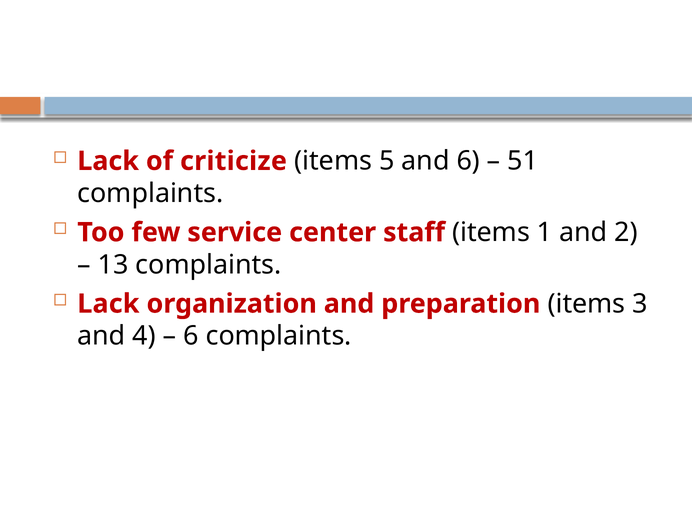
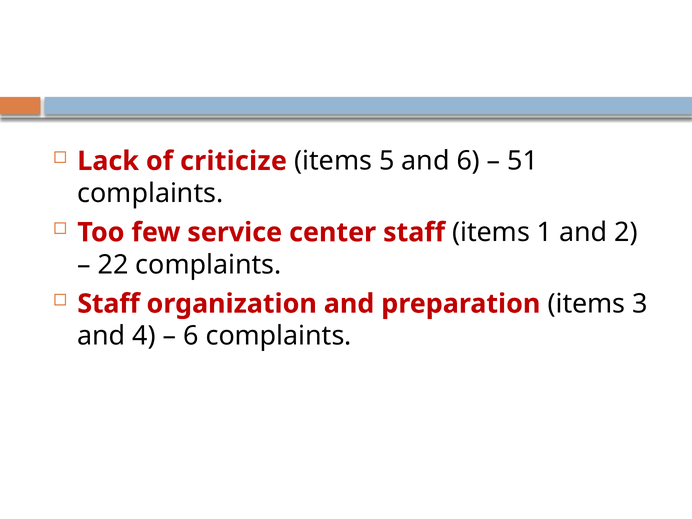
13: 13 -> 22
Lack at (108, 304): Lack -> Staff
